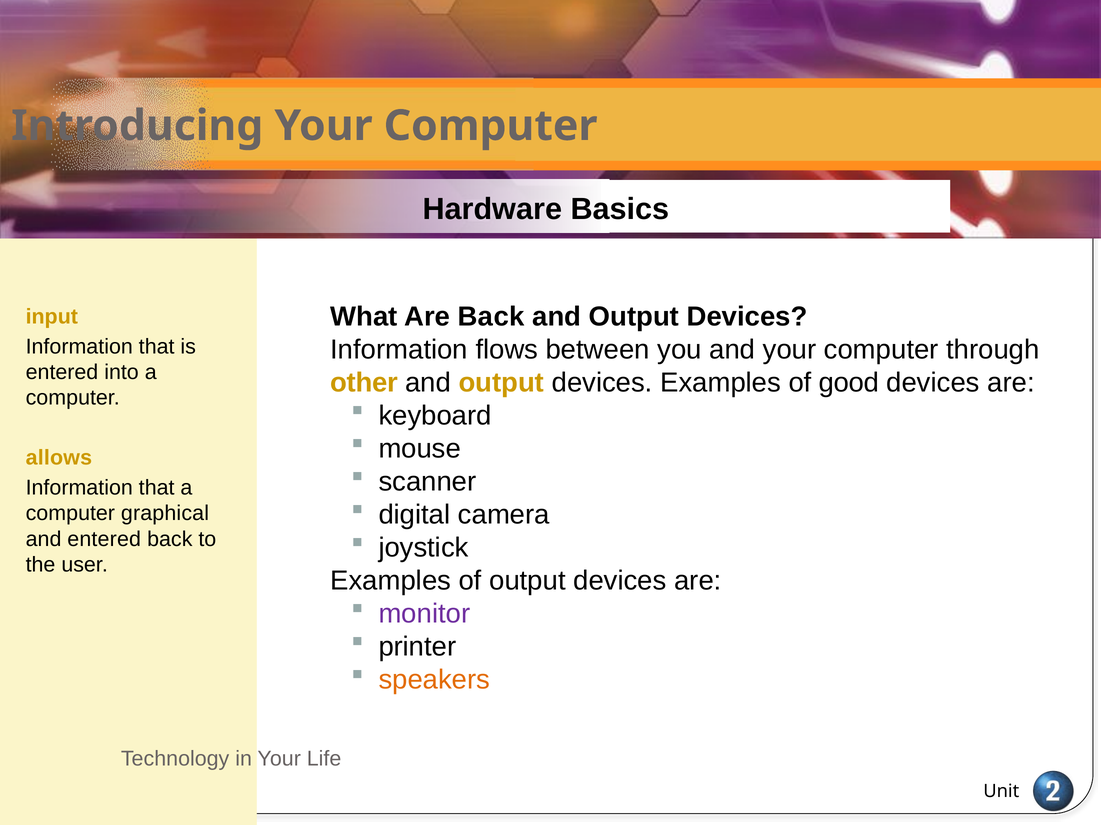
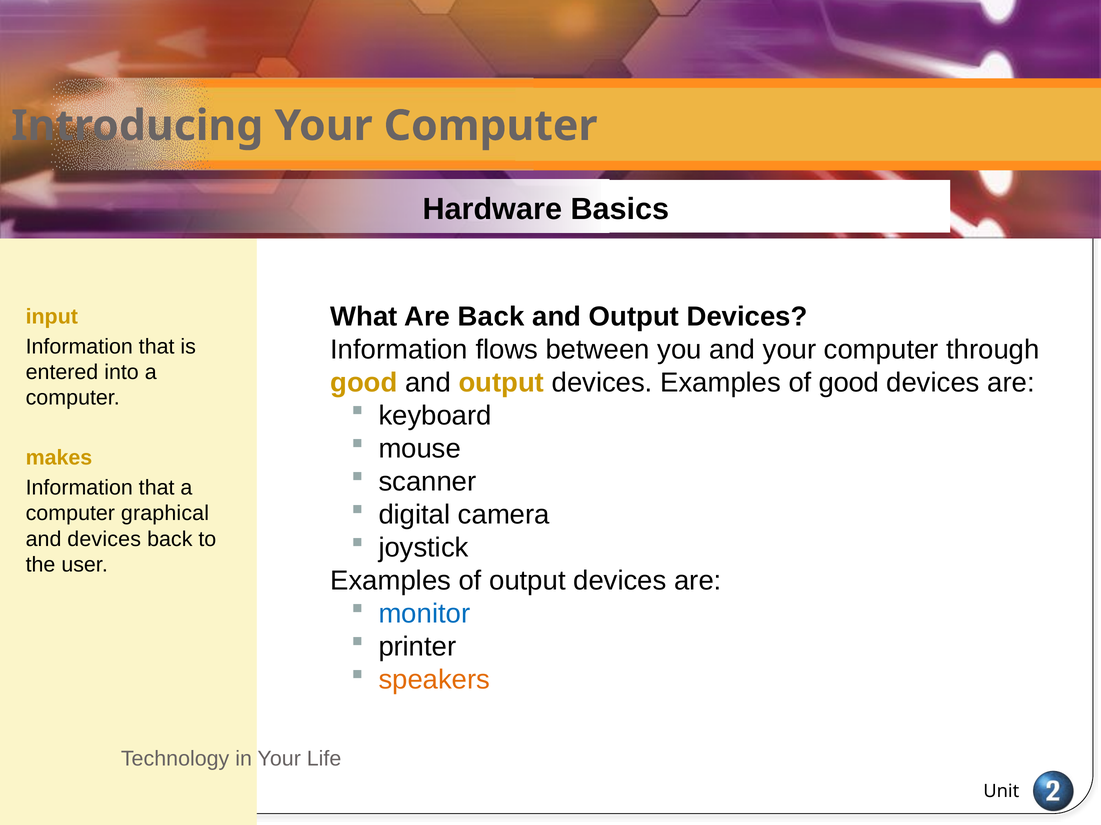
other at (364, 383): other -> good
allows: allows -> makes
and entered: entered -> devices
monitor colour: purple -> blue
